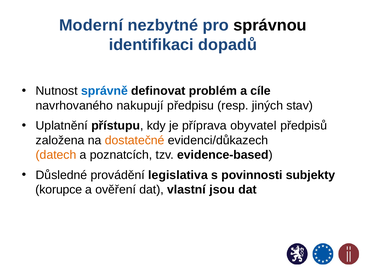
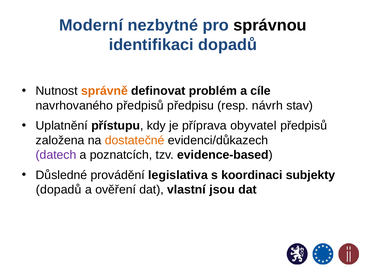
správně colour: blue -> orange
navrhovaného nakupují: nakupují -> předpisů
jiných: jiných -> návrh
datech colour: orange -> purple
povinnosti: povinnosti -> koordinaci
korupce at (59, 190): korupce -> dopadů
